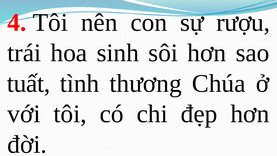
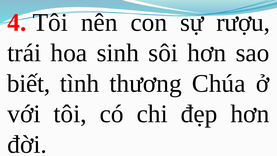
tuất: tuất -> biết
